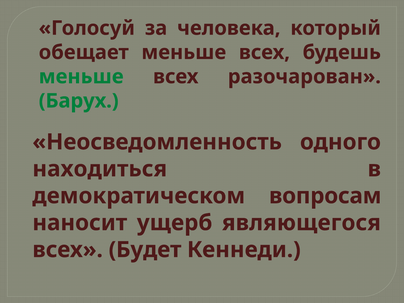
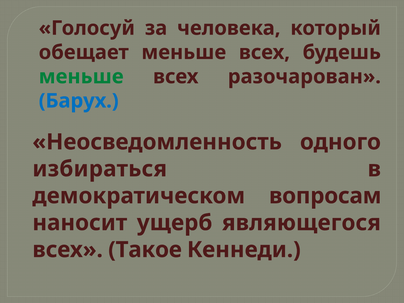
Барух colour: green -> blue
находиться: находиться -> избираться
Будет: Будет -> Такое
